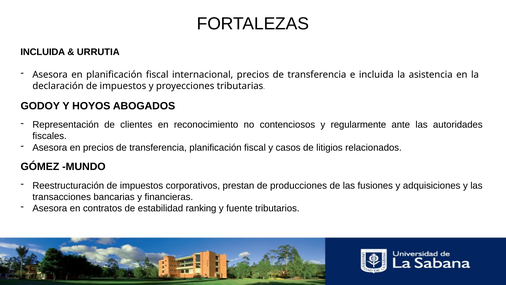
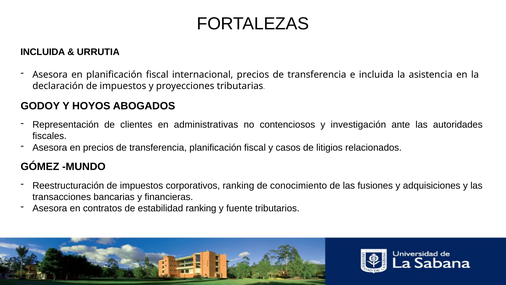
reconocimiento: reconocimiento -> administrativas
regularmente: regularmente -> investigación
corporativos prestan: prestan -> ranking
producciones: producciones -> conocimiento
